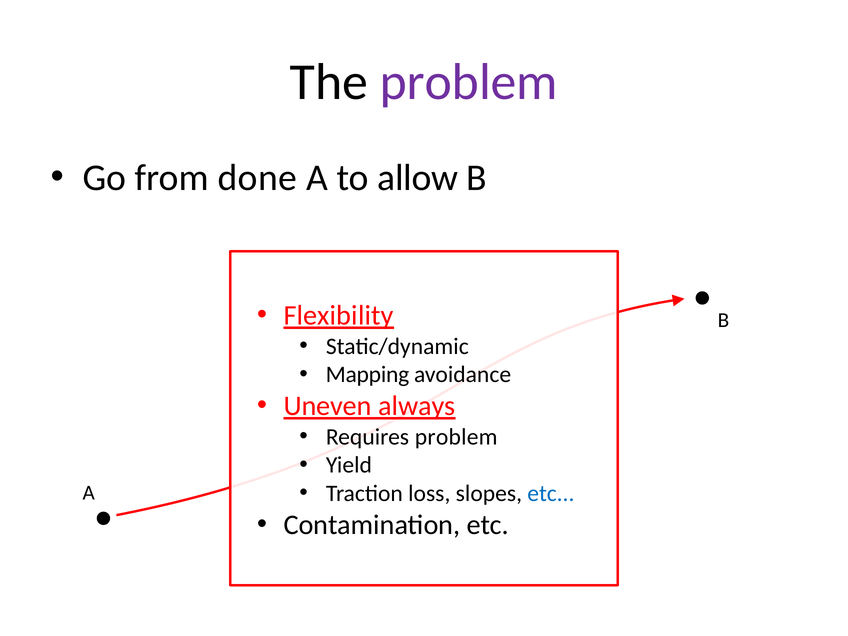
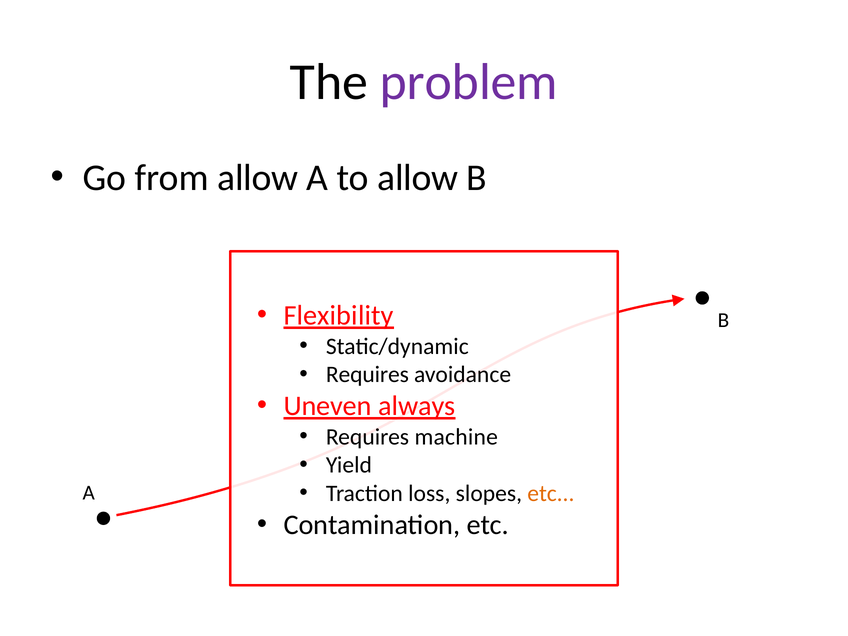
from done: done -> allow
Mapping at (367, 375): Mapping -> Requires
Requires problem: problem -> machine
etc at (551, 493) colour: blue -> orange
